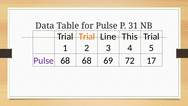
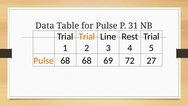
This: This -> Rest
Pulse at (44, 61) colour: purple -> orange
17: 17 -> 27
